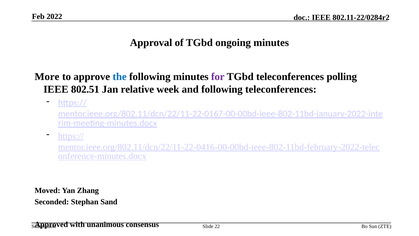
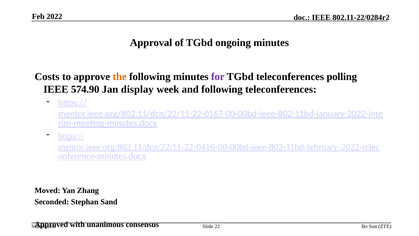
More: More -> Costs
the colour: blue -> orange
802.51: 802.51 -> 574.90
relative: relative -> display
